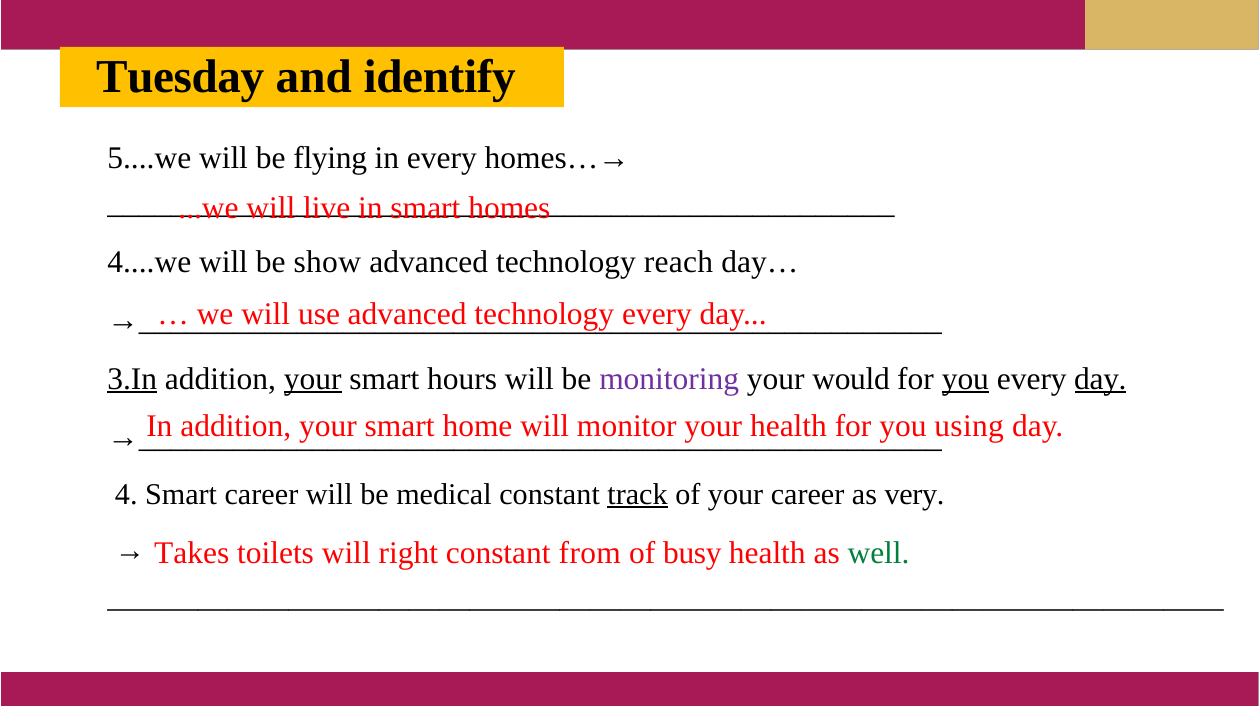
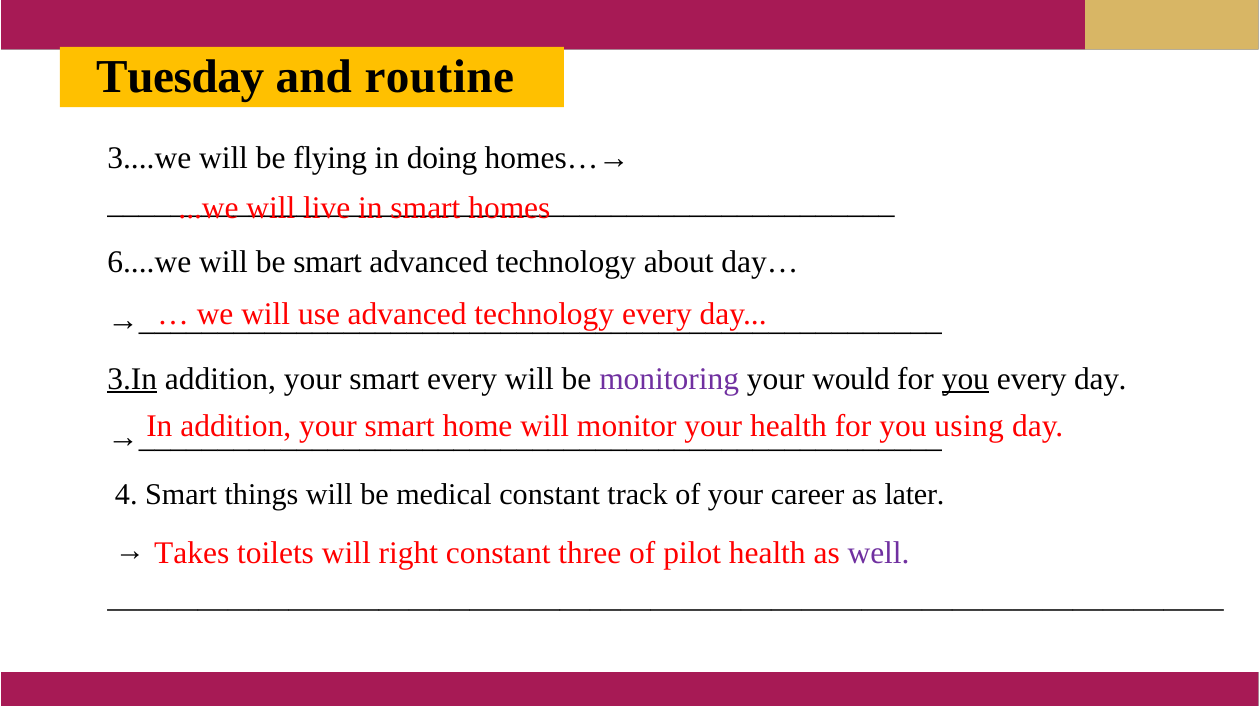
identify: identify -> routine
5....we: 5....we -> 3....we
in every: every -> doing
4....we: 4....we -> 6....we
be show: show -> smart
reach: reach -> about
your at (313, 379) underline: present -> none
smart hours: hours -> every
day at (1100, 379) underline: present -> none
Smart career: career -> things
track underline: present -> none
very: very -> later
from: from -> three
busy: busy -> pilot
well colour: green -> purple
